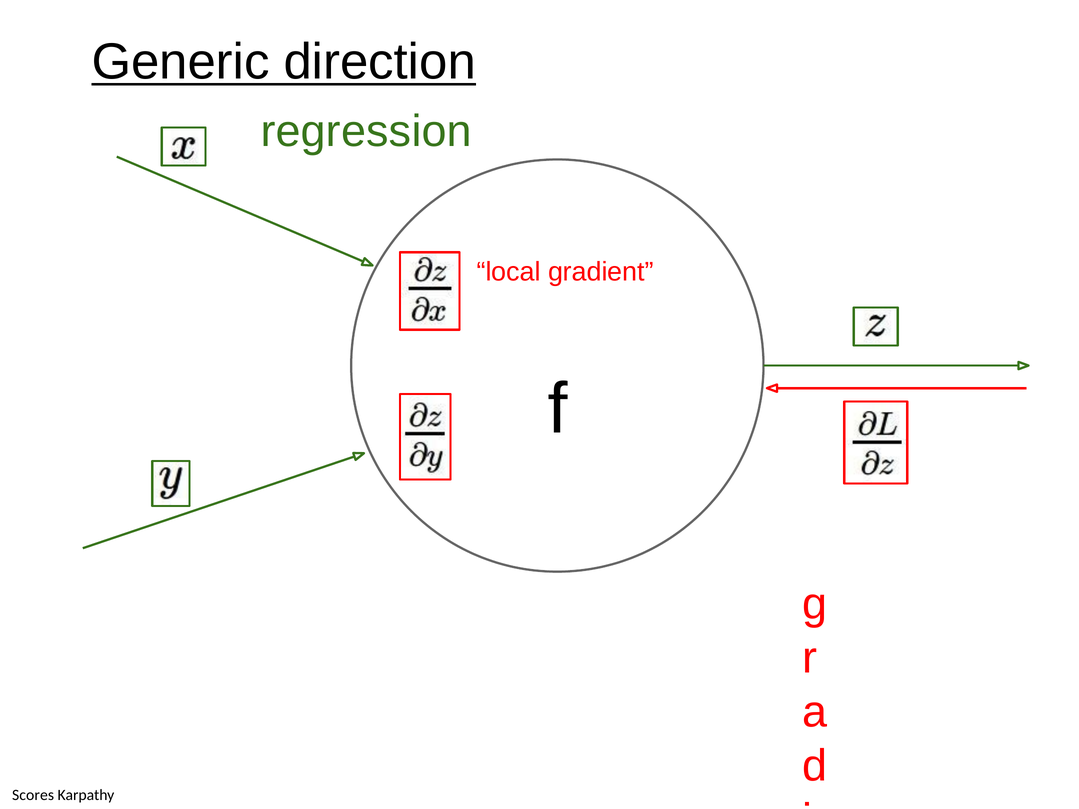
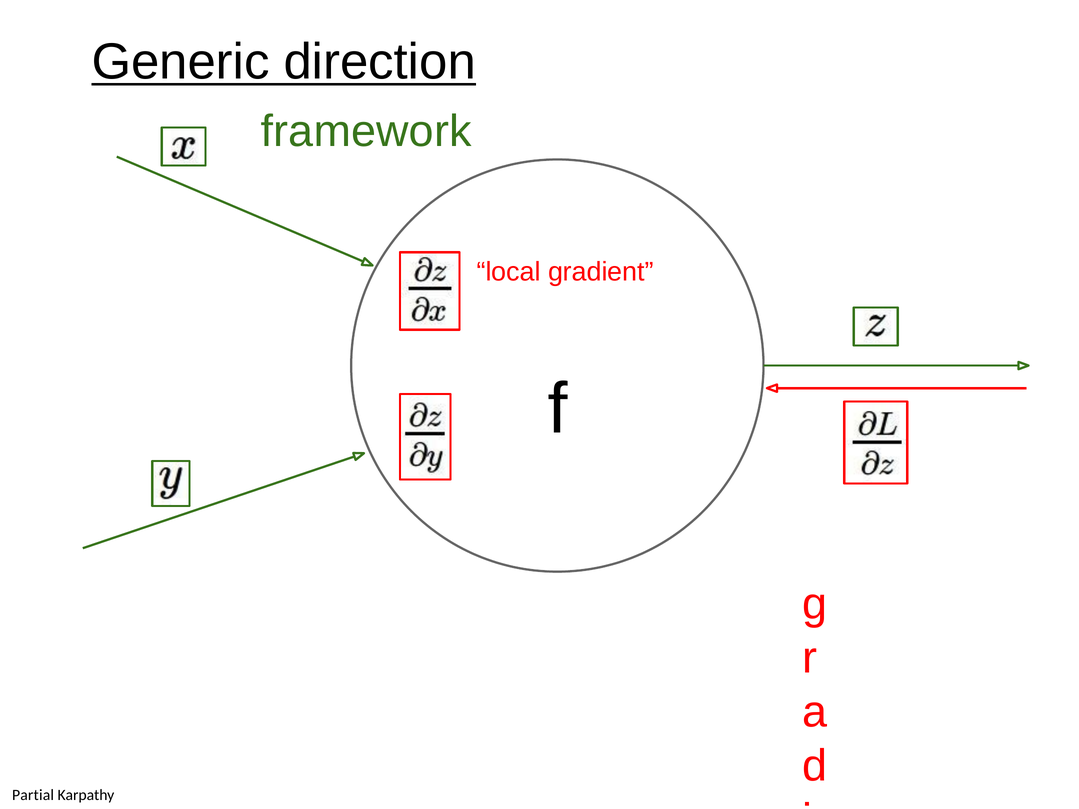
regression: regression -> framework
Scores: Scores -> Partial
